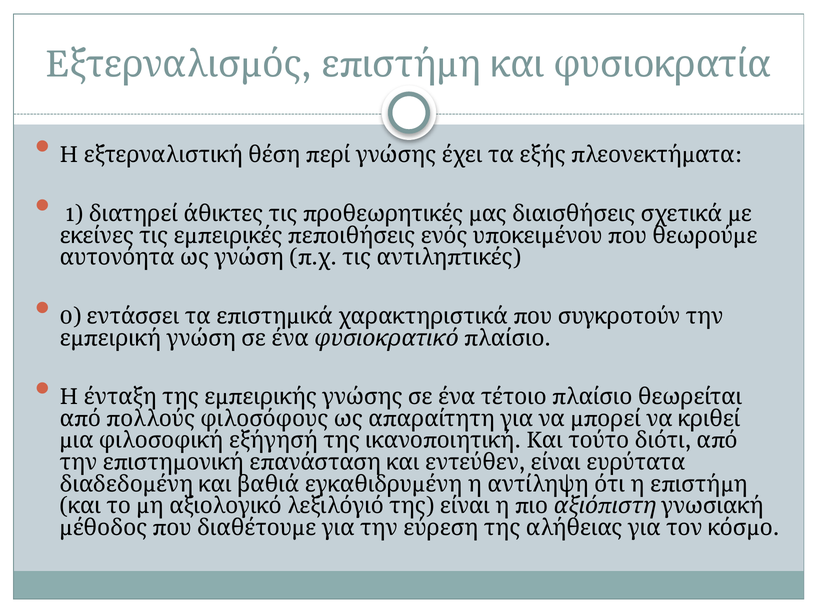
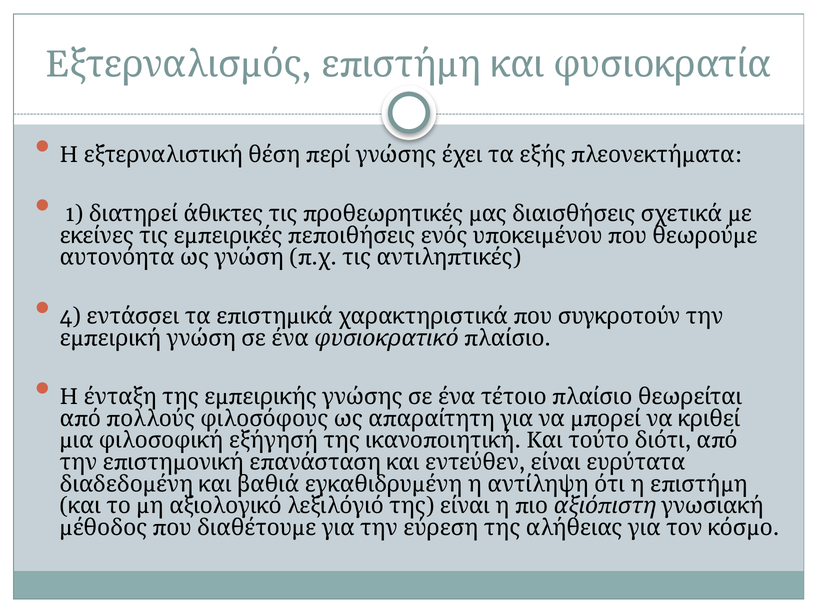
0: 0 -> 4
